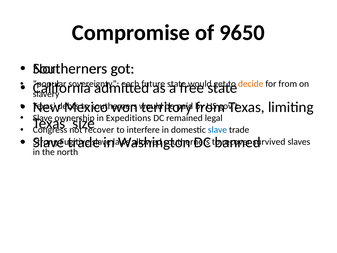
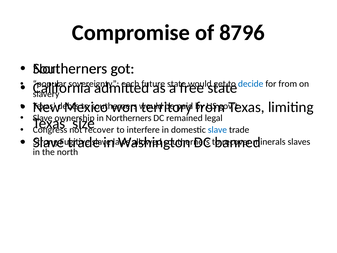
9650: 9650 -> 8796
decide colour: orange -> blue
in Expeditions: Expeditions -> Northerners
survived: survived -> minerals
